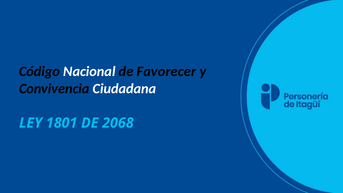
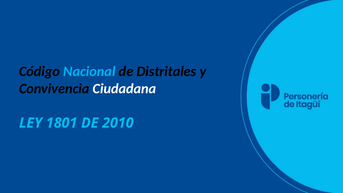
Nacional colour: white -> light blue
Favorecer: Favorecer -> Distritales
2068: 2068 -> 2010
